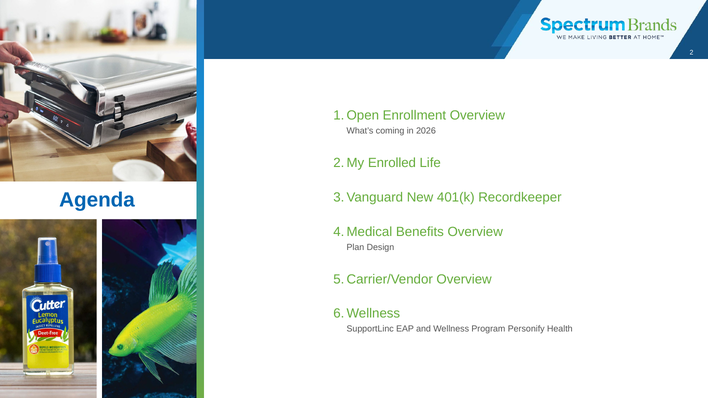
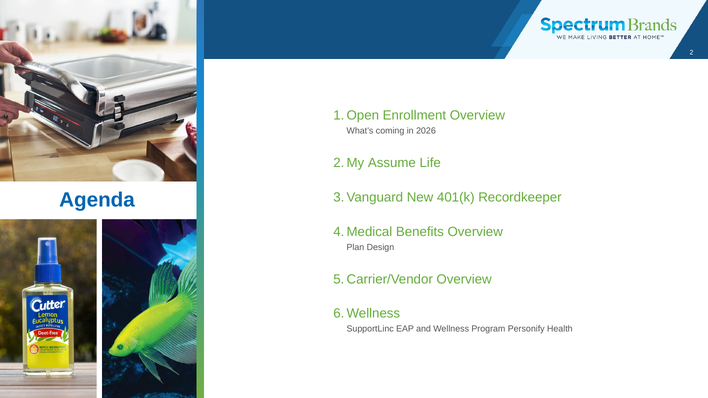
Enrolled: Enrolled -> Assume
